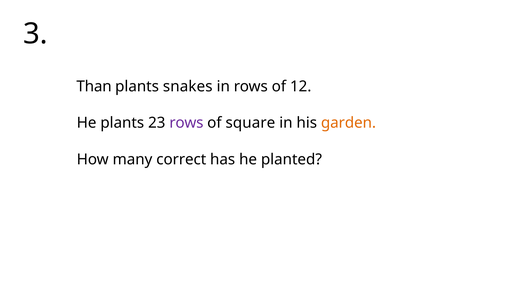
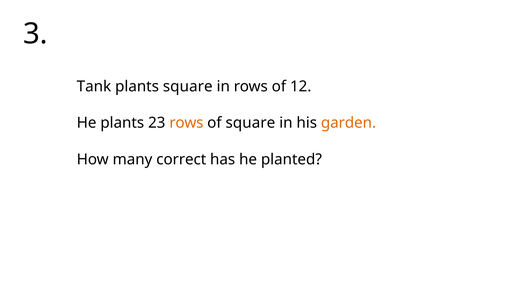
Than: Than -> Tank
plants snakes: snakes -> square
rows at (186, 123) colour: purple -> orange
